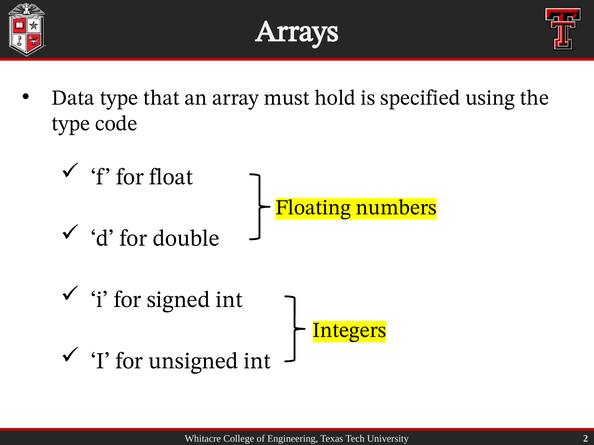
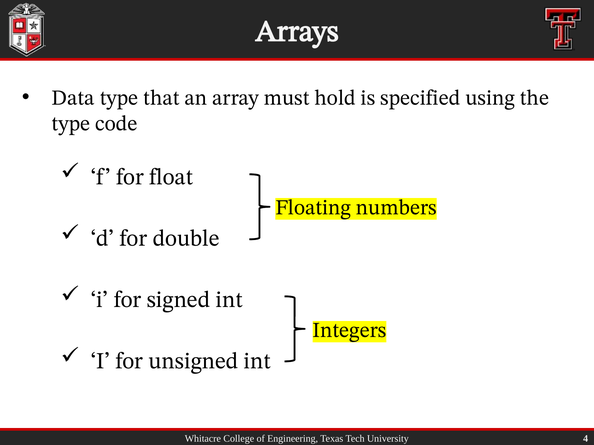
2: 2 -> 4
